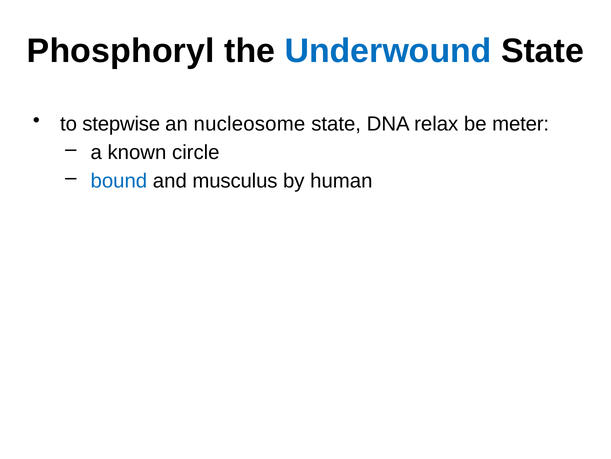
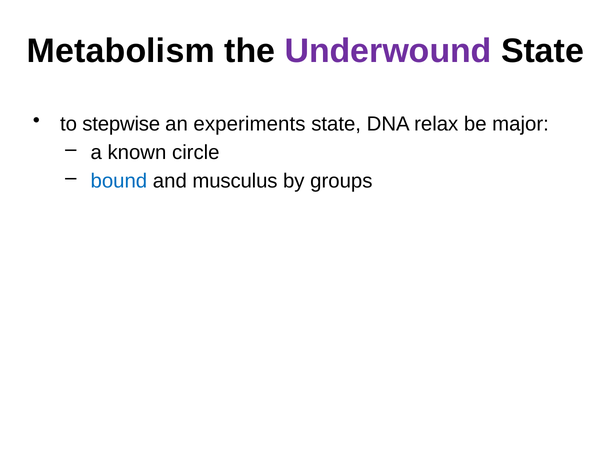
Phosphoryl: Phosphoryl -> Metabolism
Underwound colour: blue -> purple
nucleosome: nucleosome -> experiments
meter: meter -> major
human: human -> groups
